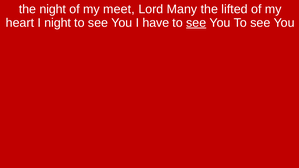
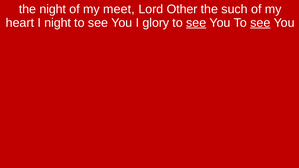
Many: Many -> Other
lifted: lifted -> such
have: have -> glory
see at (260, 23) underline: none -> present
